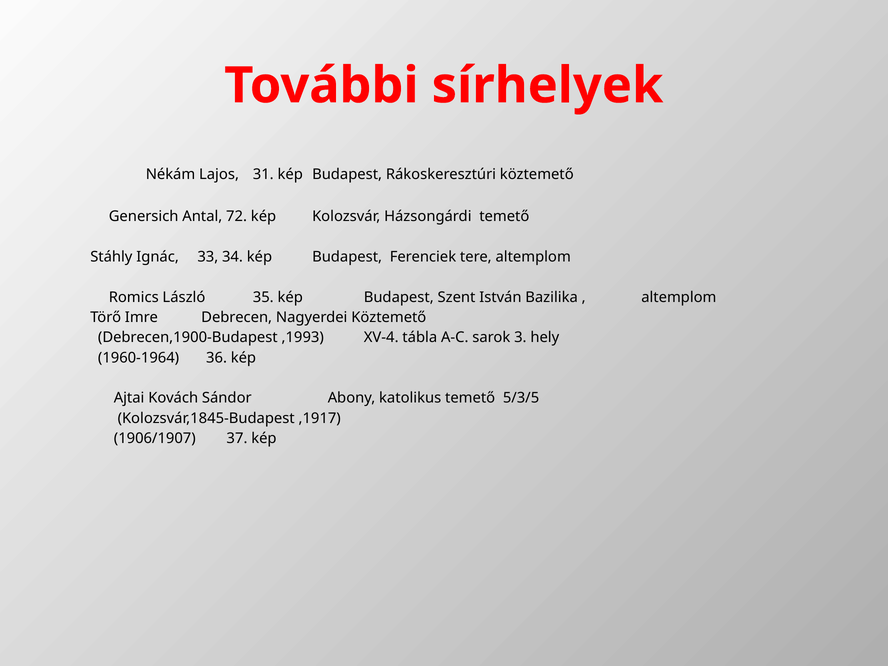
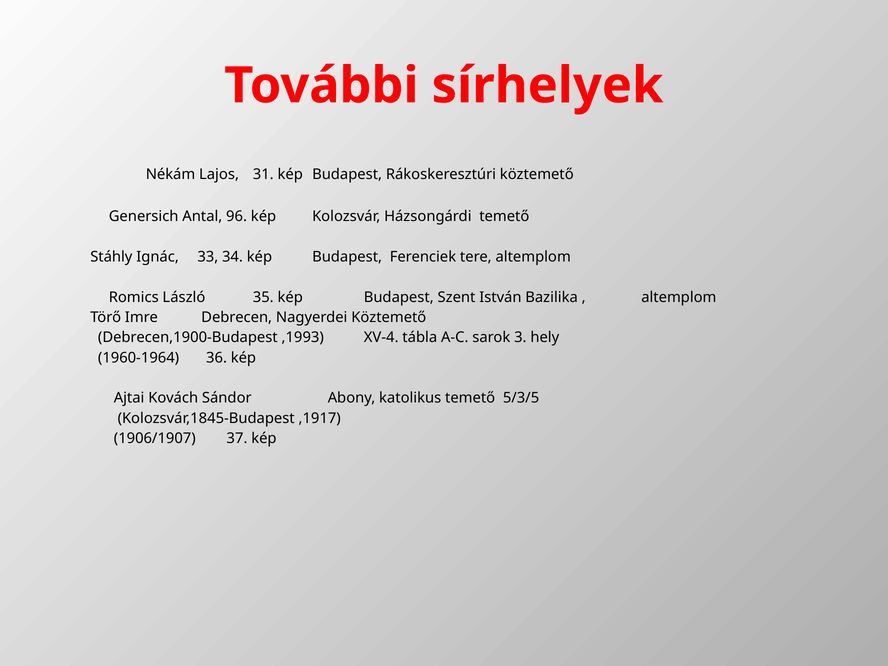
72: 72 -> 96
